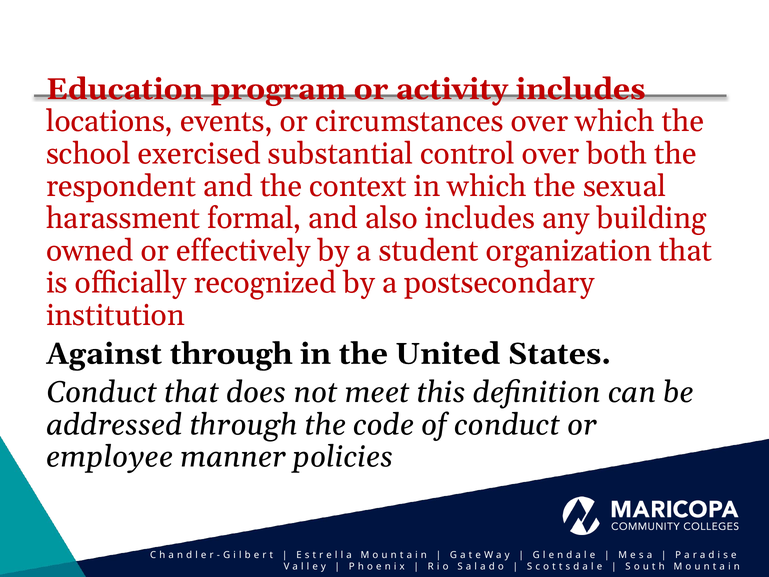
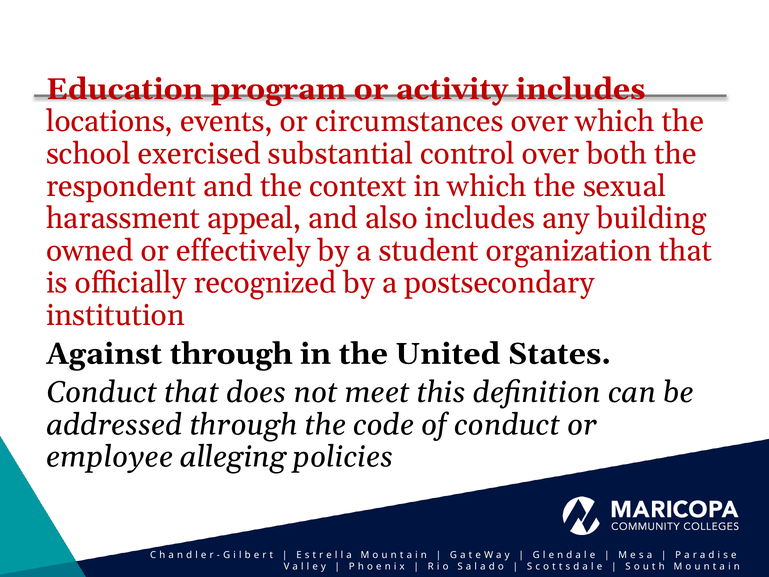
formal: formal -> appeal
manner: manner -> alleging
